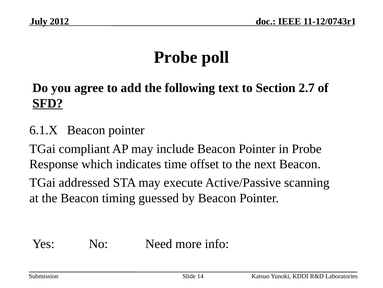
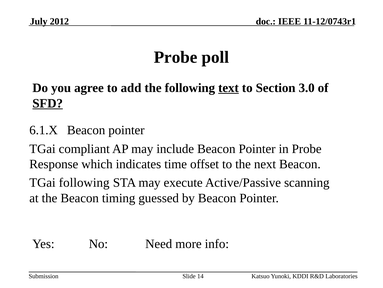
text underline: none -> present
2.7: 2.7 -> 3.0
TGai addressed: addressed -> following
